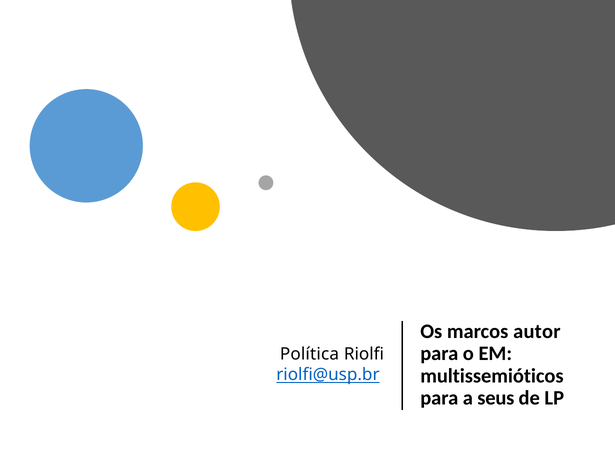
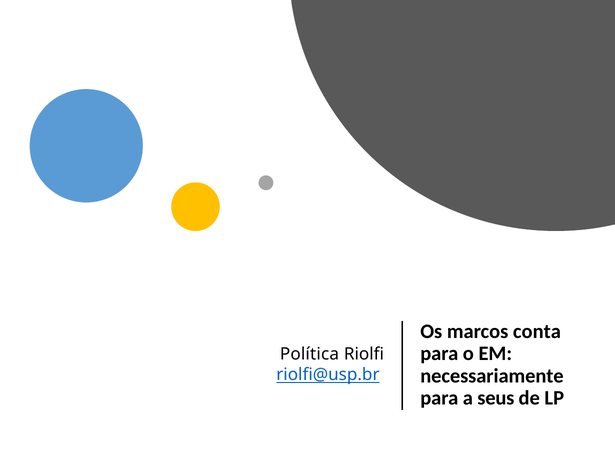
autor: autor -> conta
multissemióticos: multissemióticos -> necessariamente
